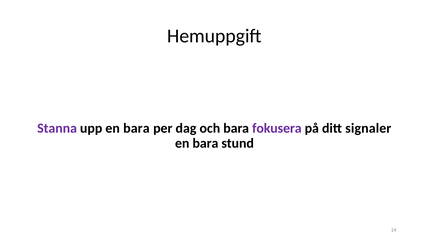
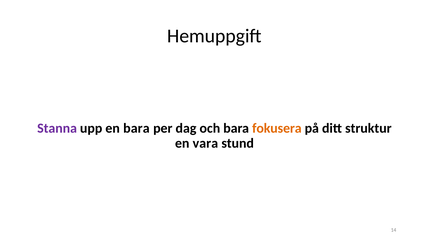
fokusera colour: purple -> orange
signaler: signaler -> struktur
bara at (205, 144): bara -> vara
